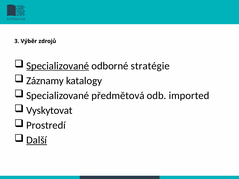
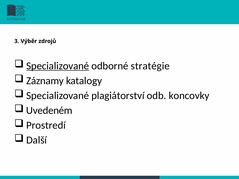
předmětová: předmětová -> plagiátorství
imported: imported -> koncovky
Vyskytovat: Vyskytovat -> Uvedeném
Další underline: present -> none
